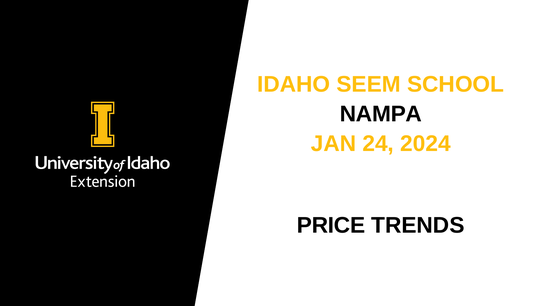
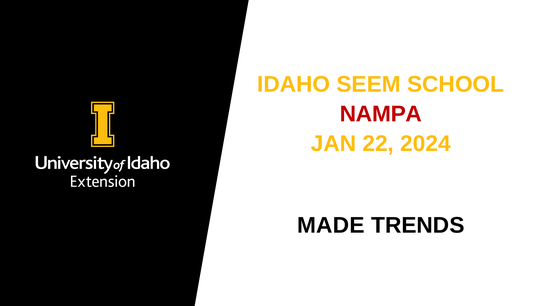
NAMPA colour: black -> red
24: 24 -> 22
PRICE: PRICE -> MADE
